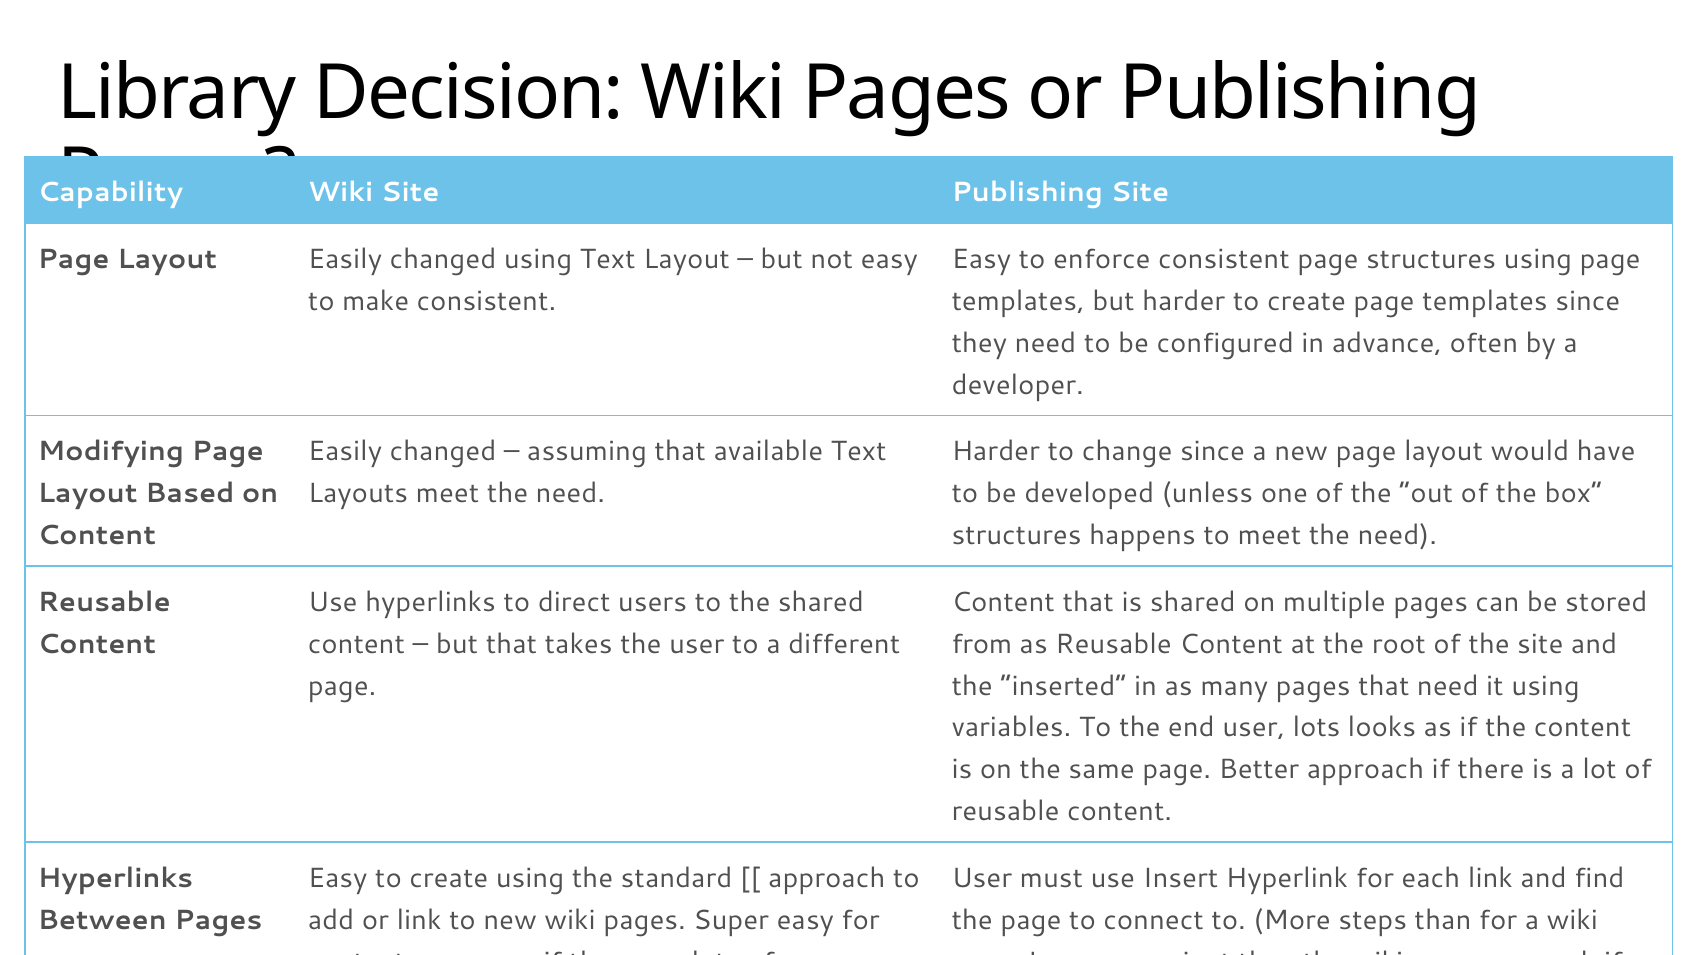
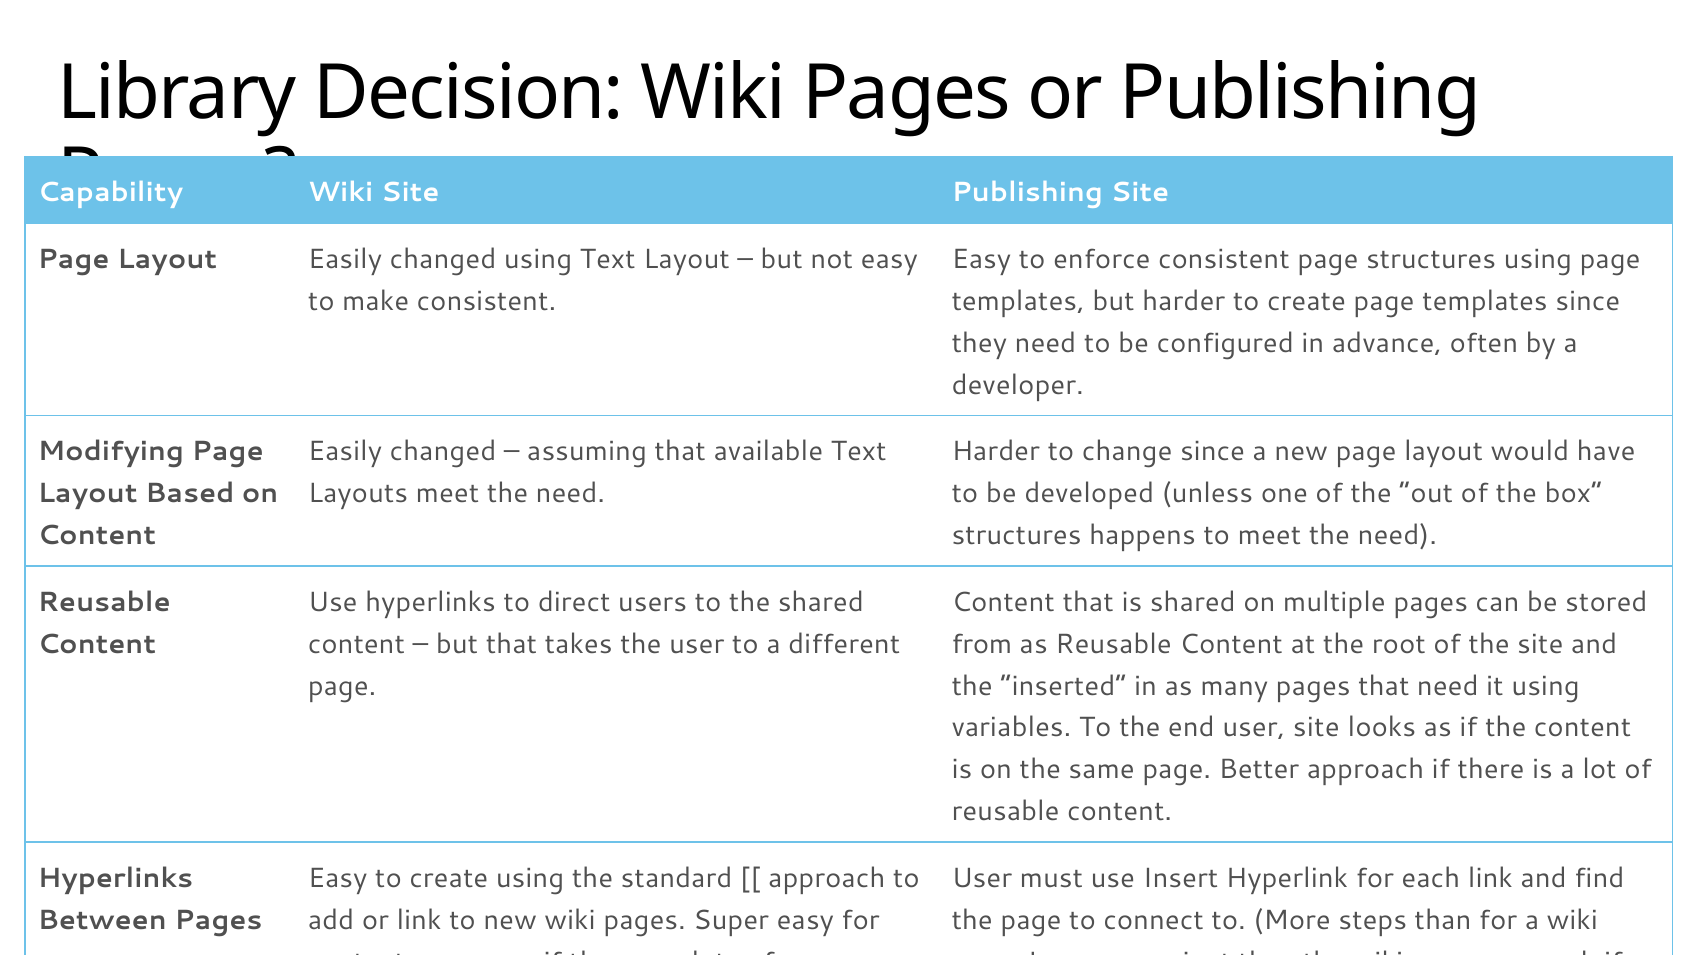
user lots: lots -> site
